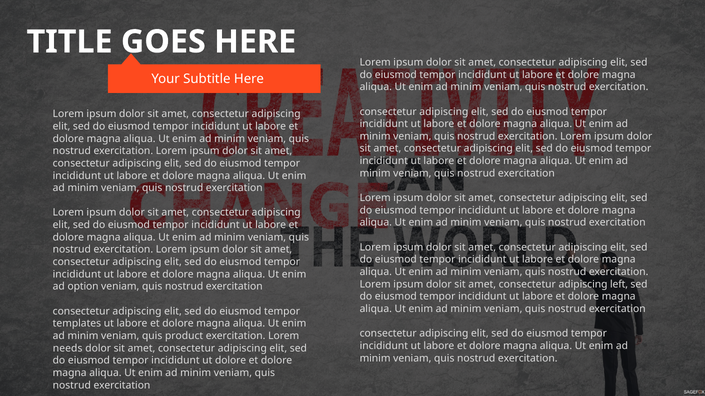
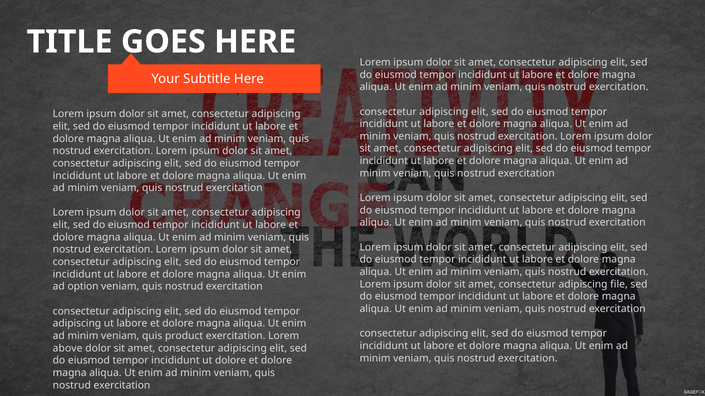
left: left -> file
templates at (77, 324): templates -> adipiscing
needs: needs -> above
